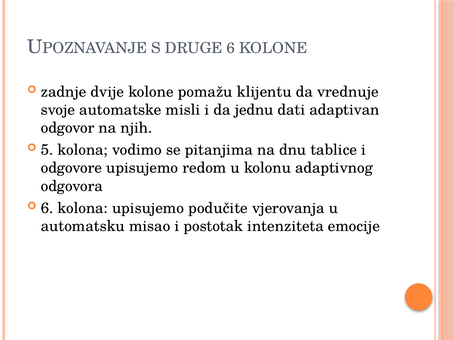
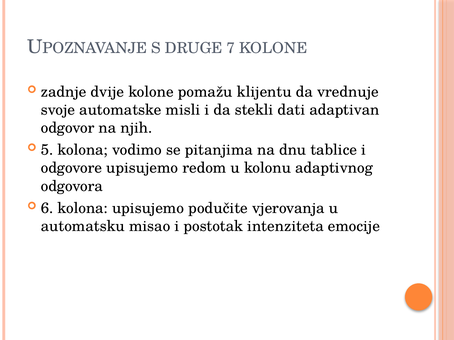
DRUGE 6: 6 -> 7
jednu: jednu -> stekli
